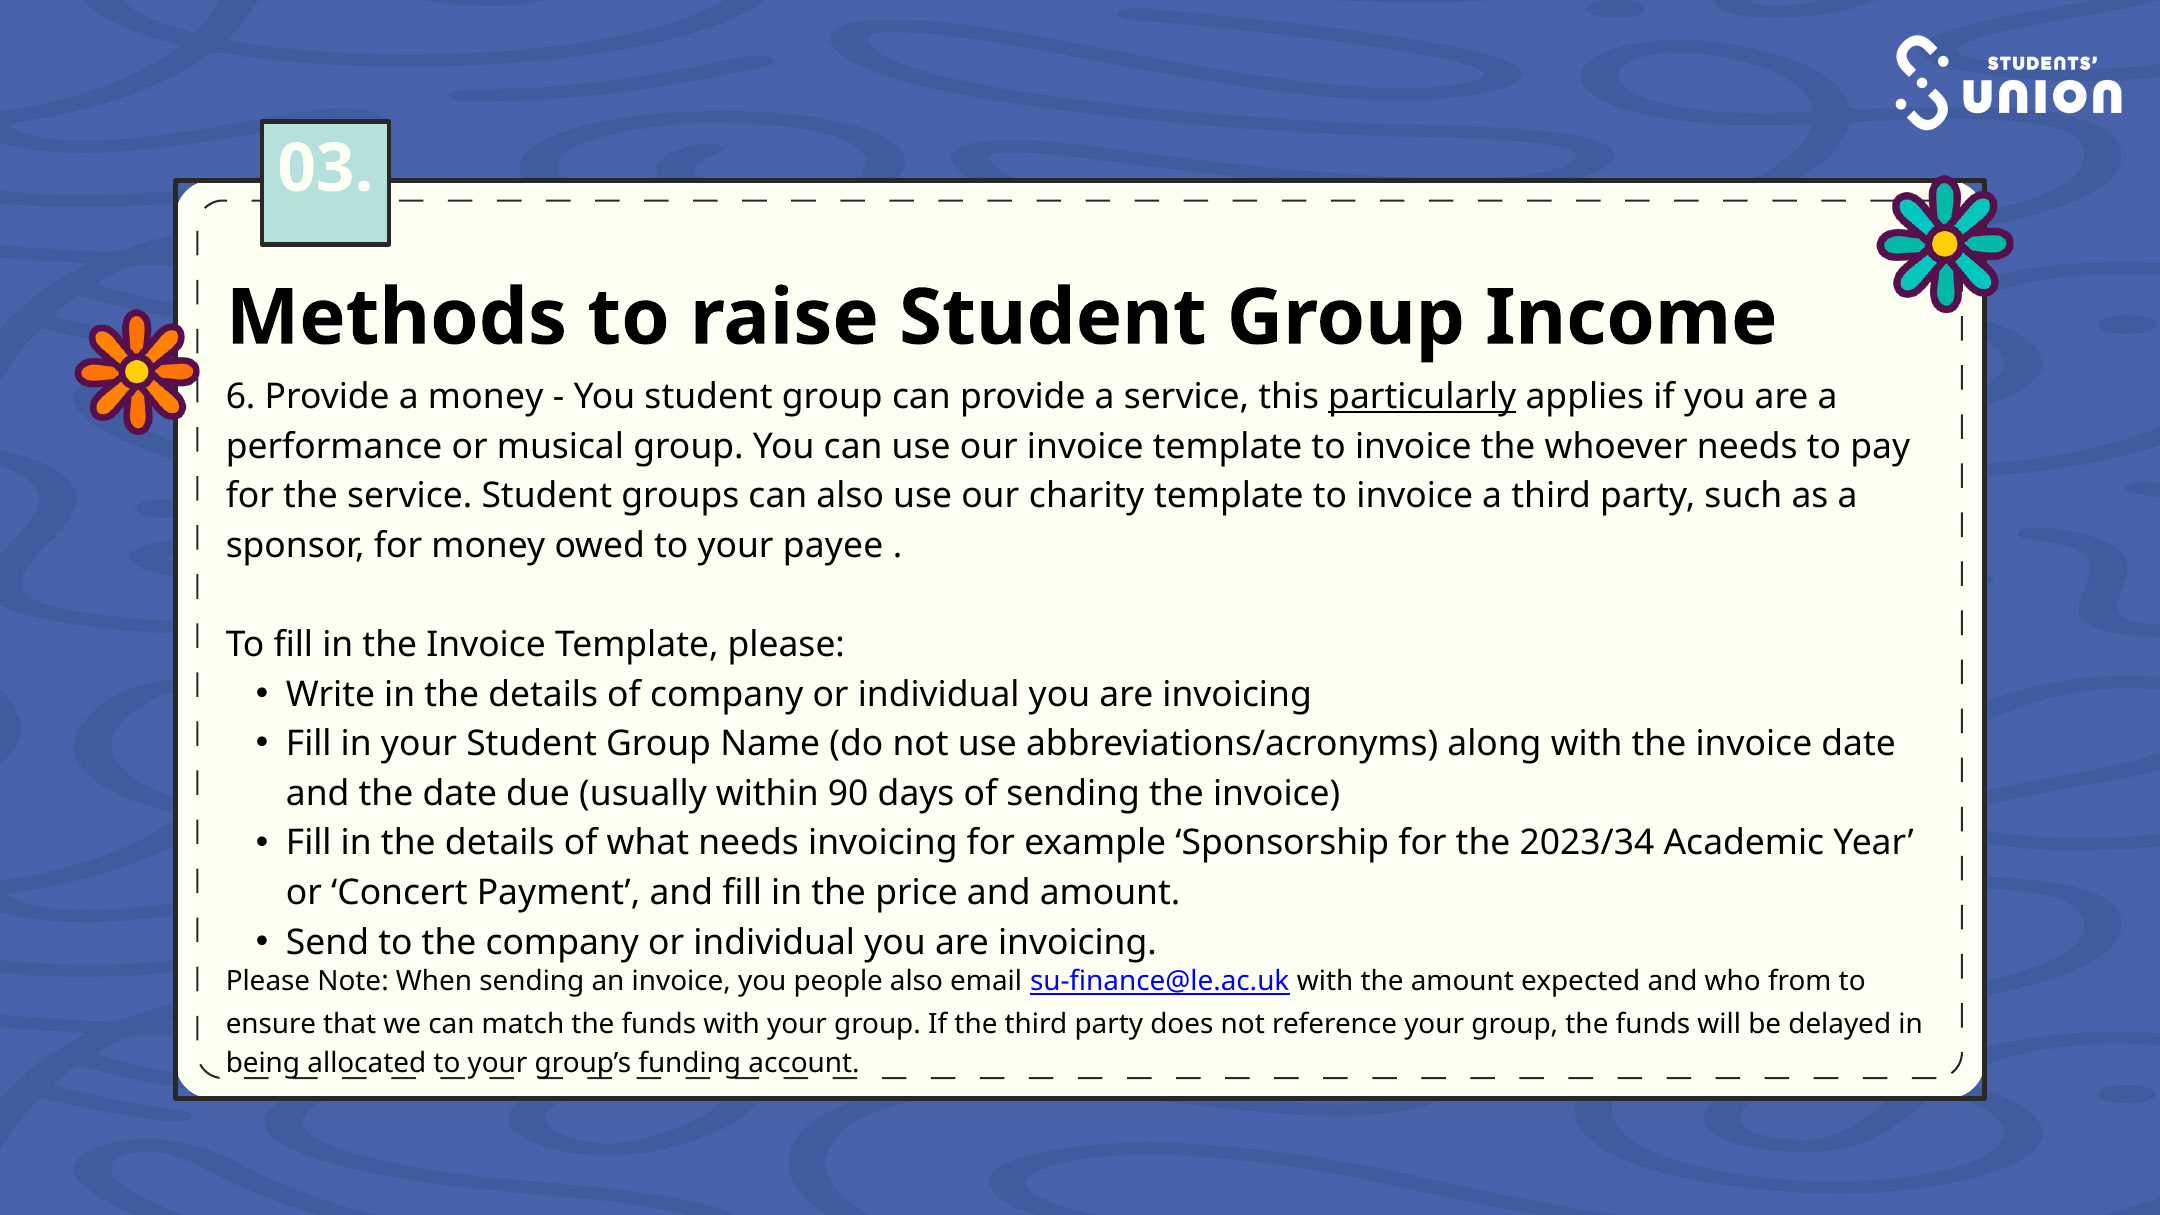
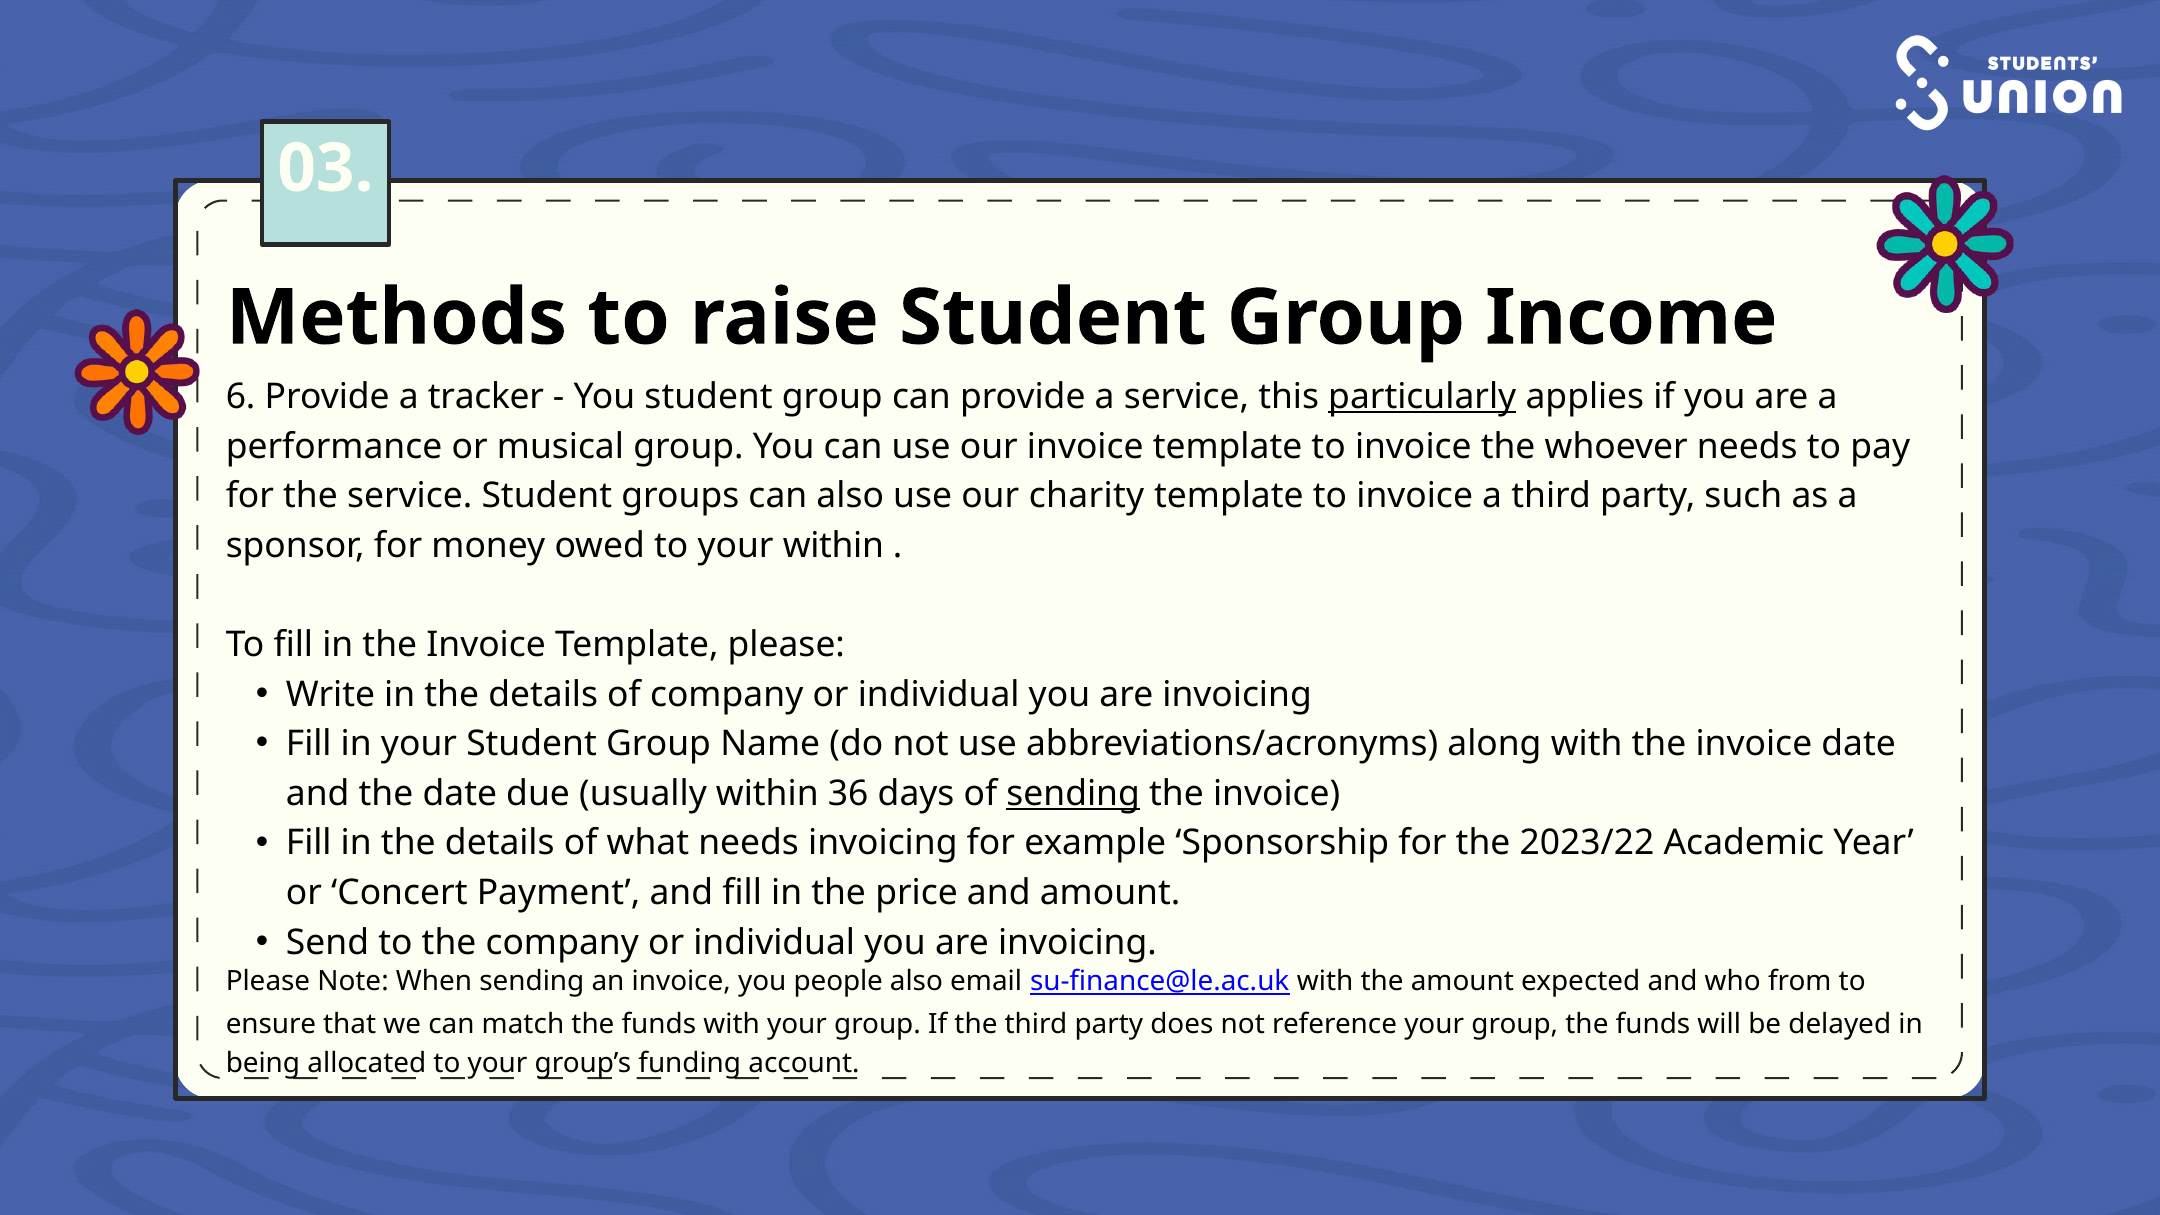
a money: money -> tracker
your payee: payee -> within
90: 90 -> 36
sending at (1073, 794) underline: none -> present
2023/34: 2023/34 -> 2023/22
